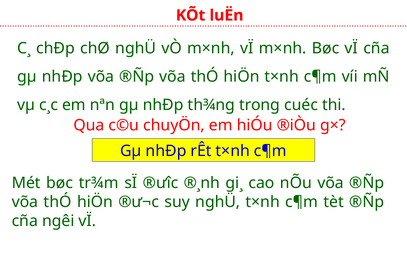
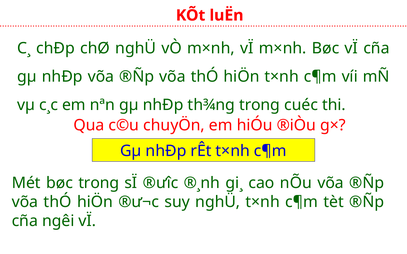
bøc tr¾m: tr¾m -> trong
